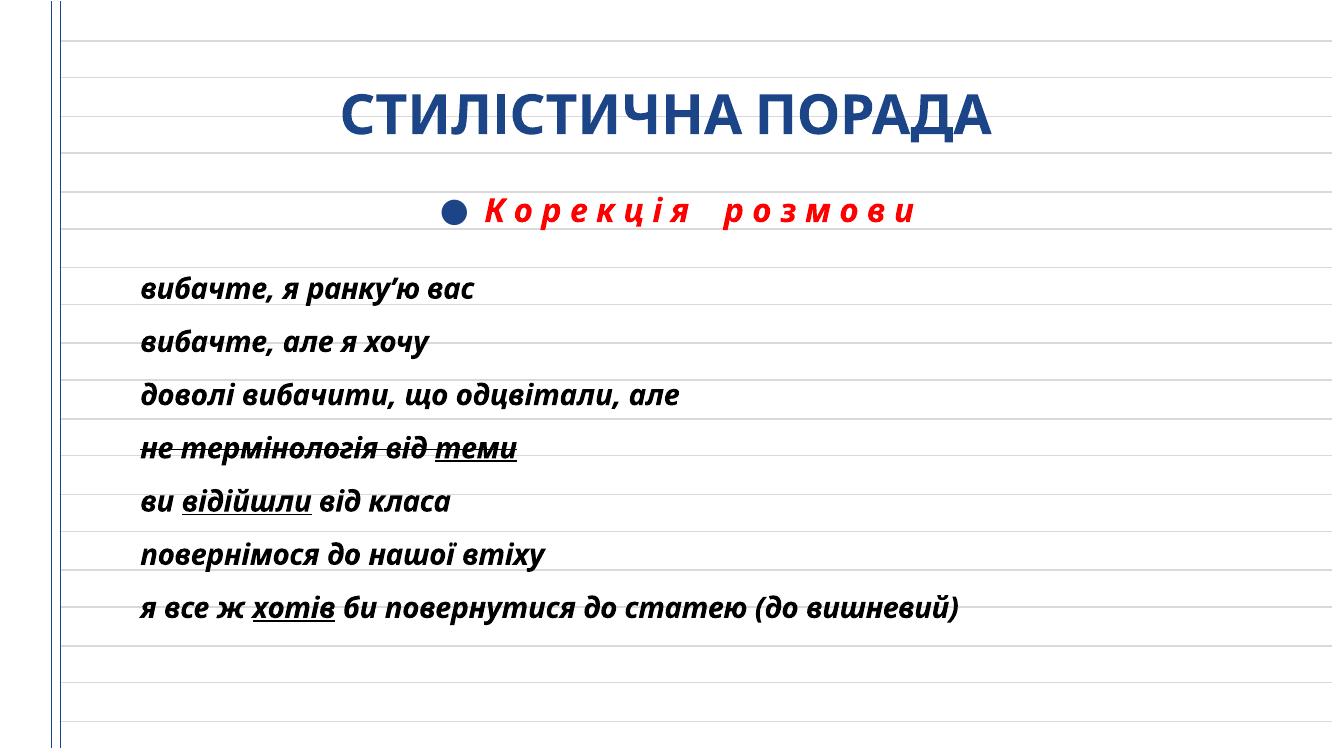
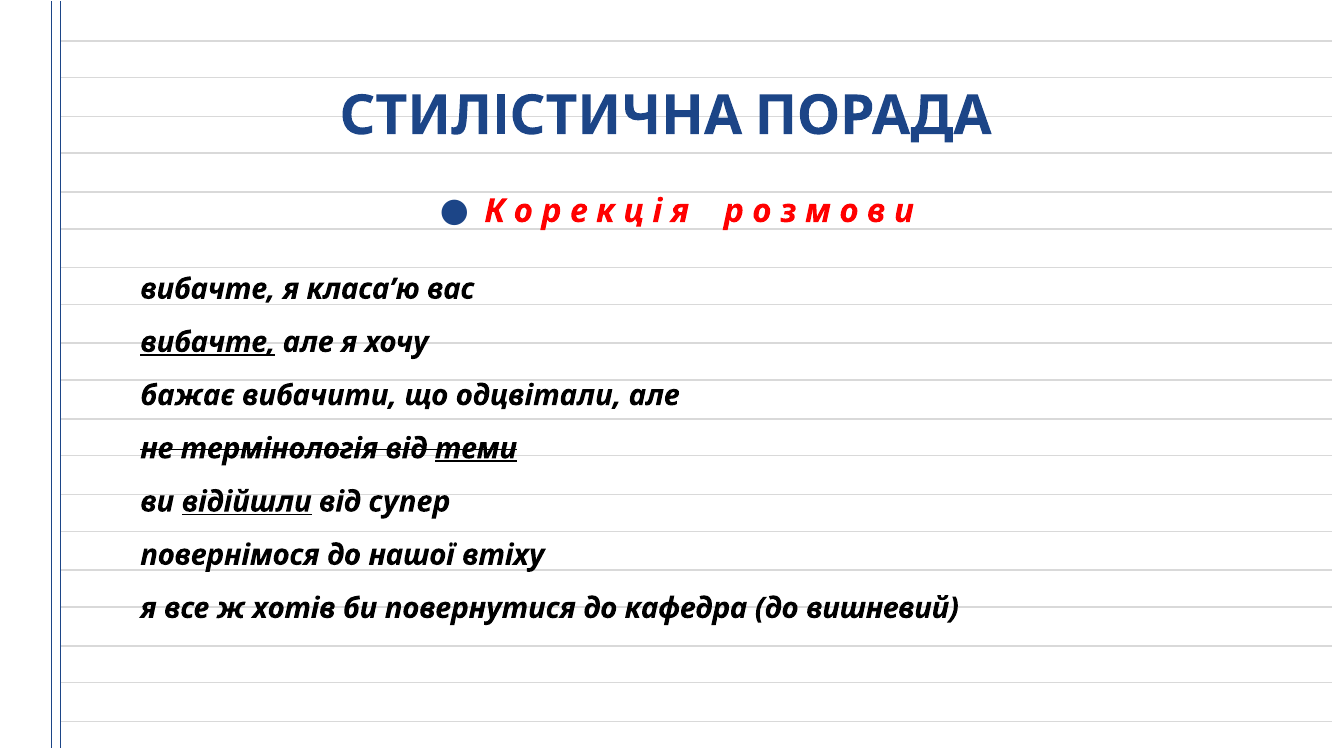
ранку’ю: ранку’ю -> класа’ю
вибачте at (208, 342) underline: none -> present
доволі: доволі -> бажає
класа: класа -> супер
хотів underline: present -> none
статею: статею -> кафедра
